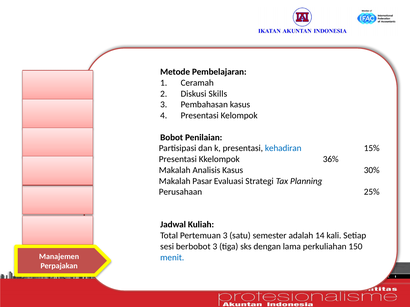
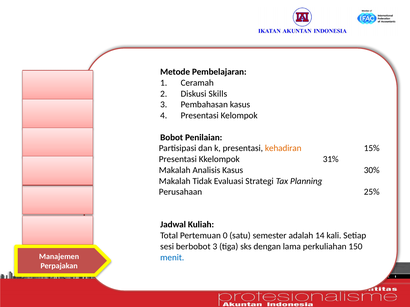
kehadiran colour: blue -> orange
36%: 36% -> 31%
Pasar: Pasar -> Tidak
Pertemuan 3: 3 -> 0
